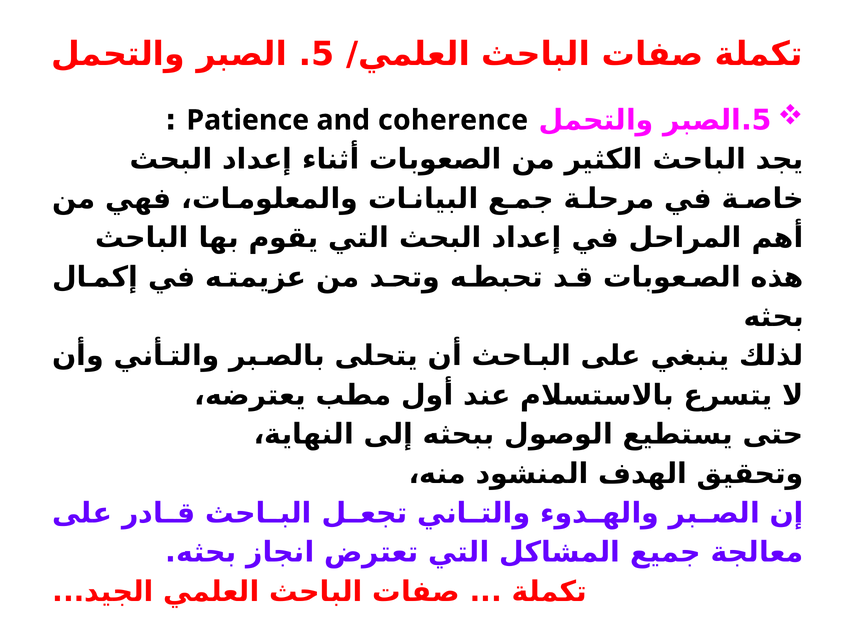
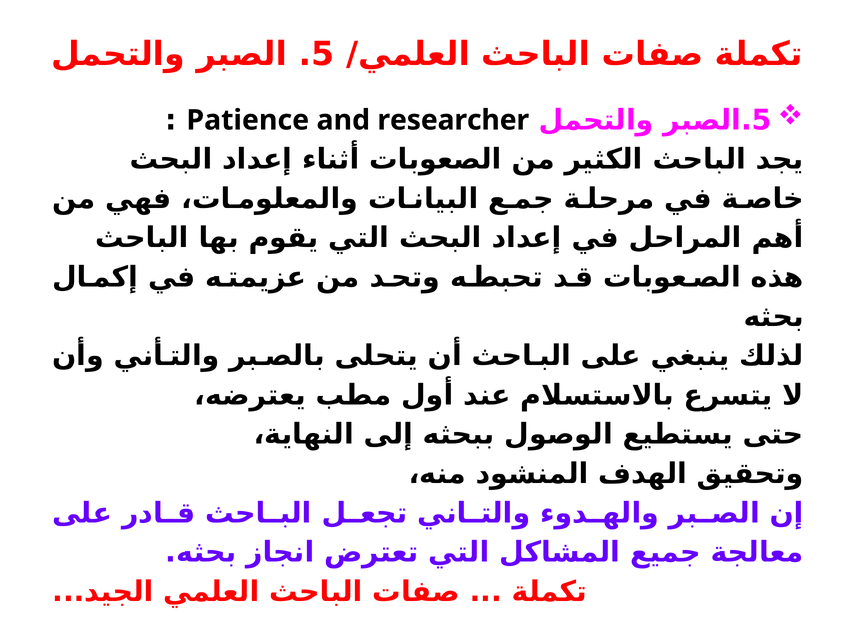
coherence: coherence -> researcher
